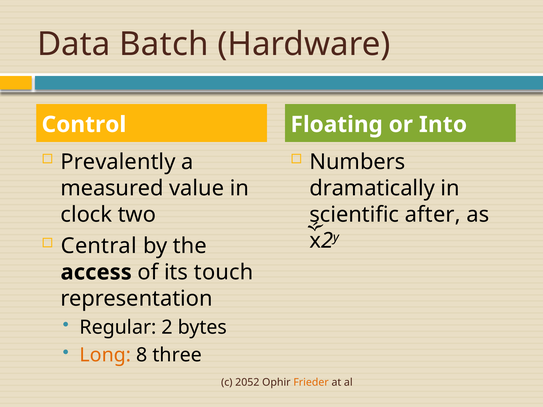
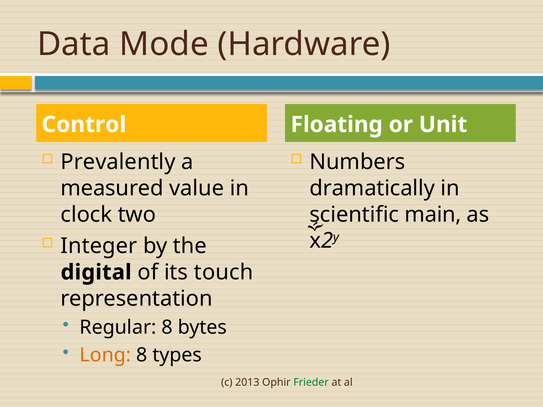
Batch: Batch -> Mode
Into: Into -> Unit
after: after -> main
Central: Central -> Integer
access: access -> digital
Regular 2: 2 -> 8
three: three -> types
2052: 2052 -> 2013
Frieder colour: orange -> green
